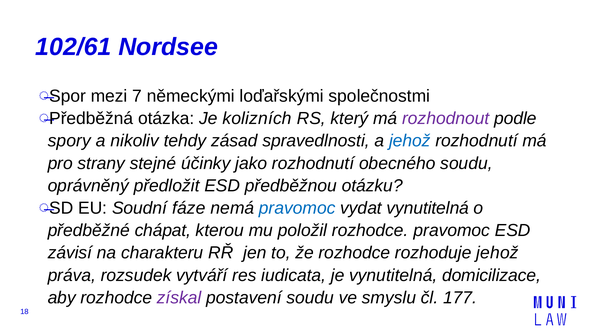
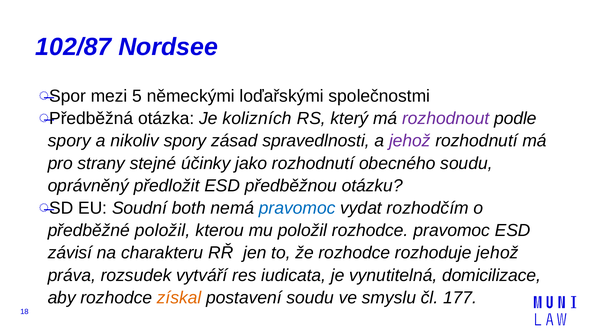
102/61: 102/61 -> 102/87
7: 7 -> 5
nikoliv tehdy: tehdy -> spory
jehož at (410, 141) colour: blue -> purple
fáze: fáze -> both
vydat vynutitelná: vynutitelná -> rozhodčím
předběžné chápat: chápat -> položil
získal colour: purple -> orange
